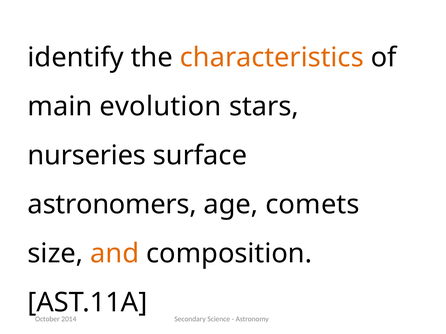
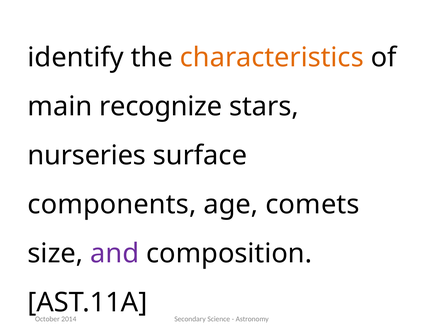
evolution: evolution -> recognize
astronomers: astronomers -> components
and colour: orange -> purple
